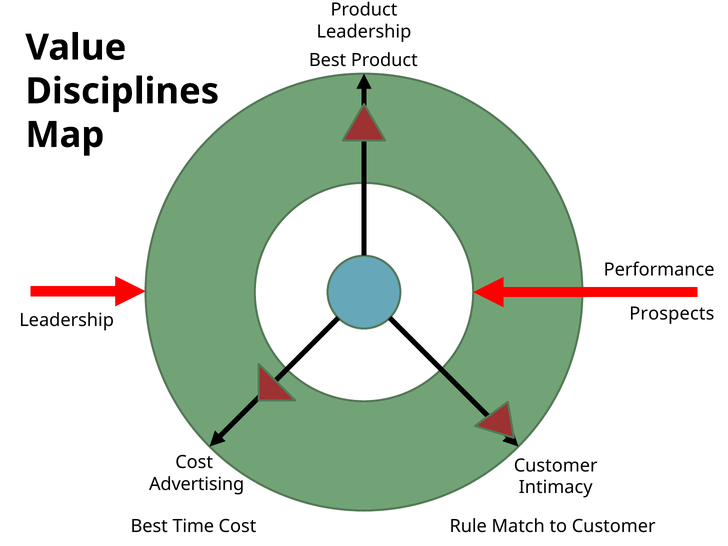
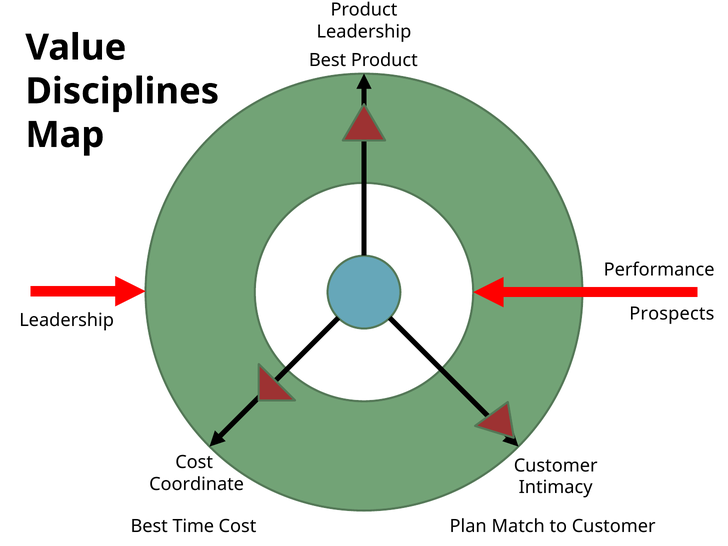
Advertising: Advertising -> Coordinate
Rule: Rule -> Plan
